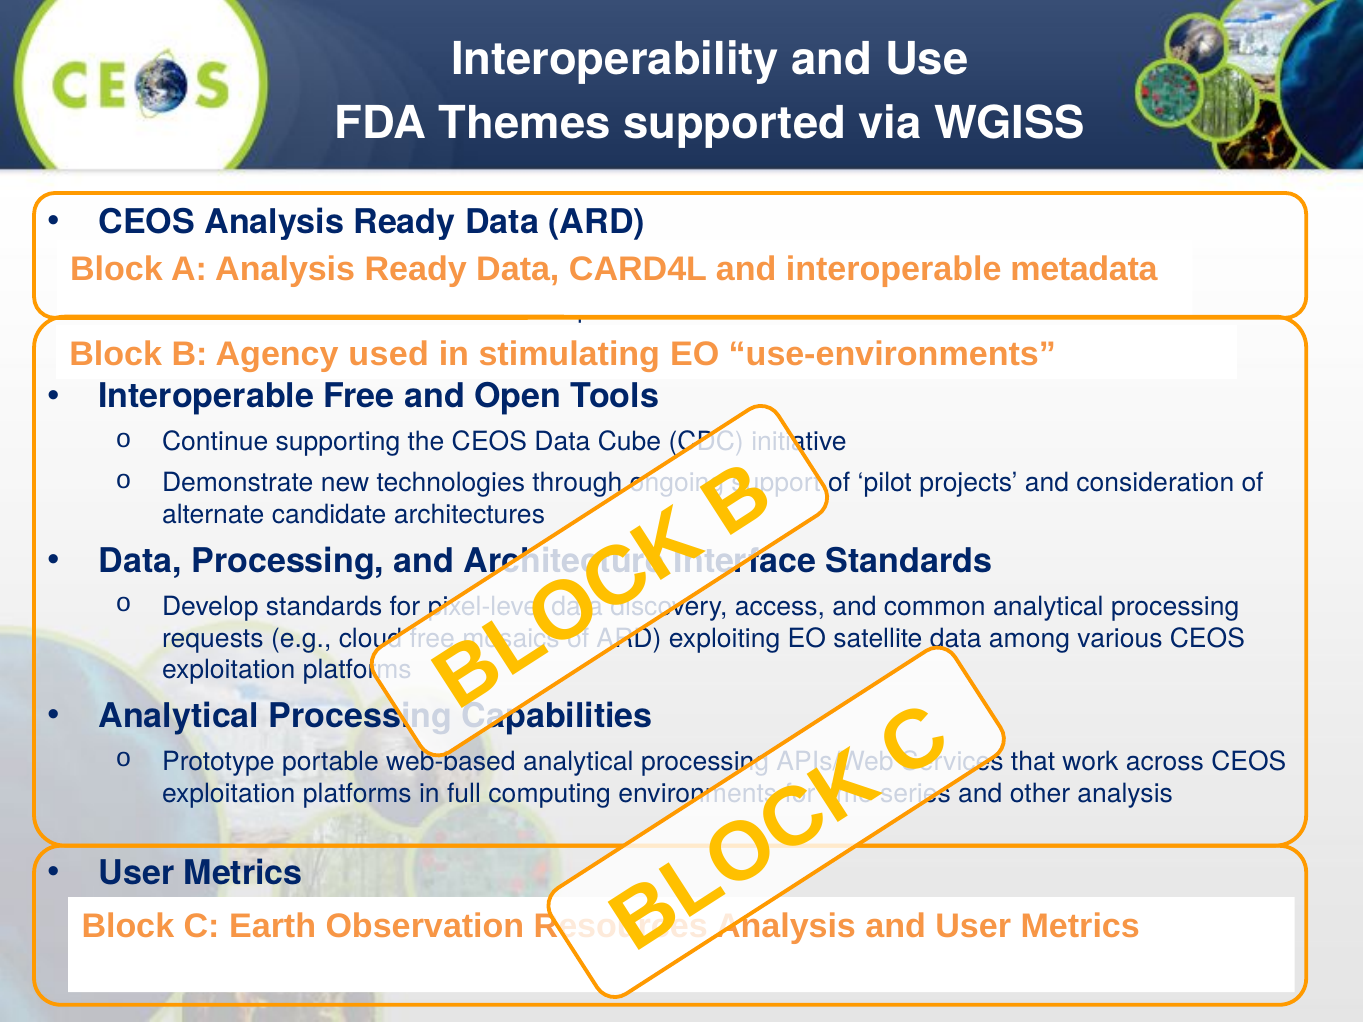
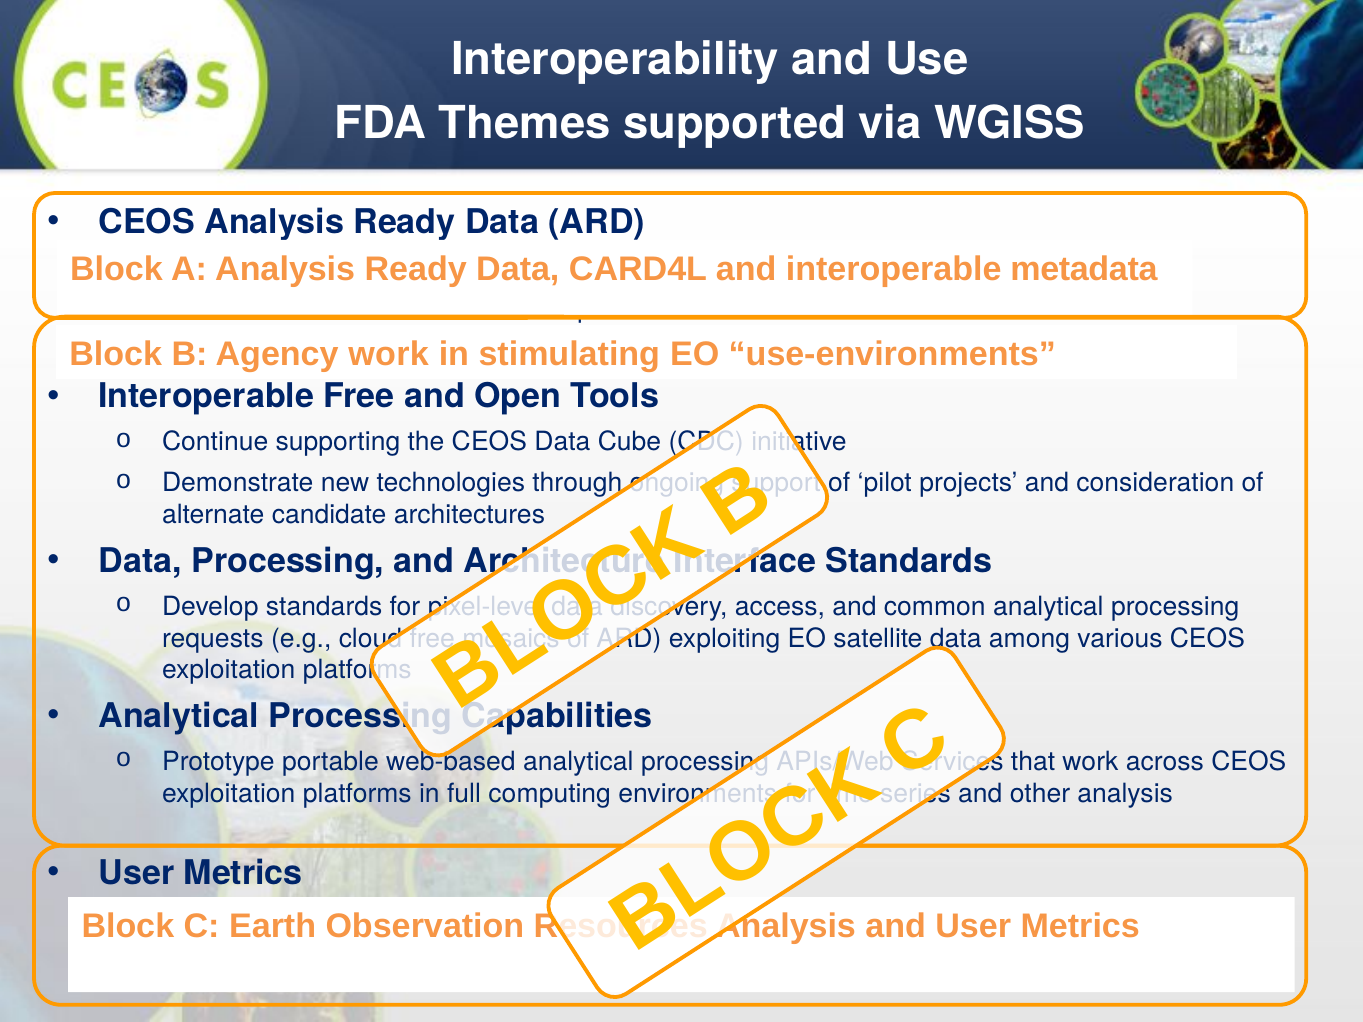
Agency used: used -> work
